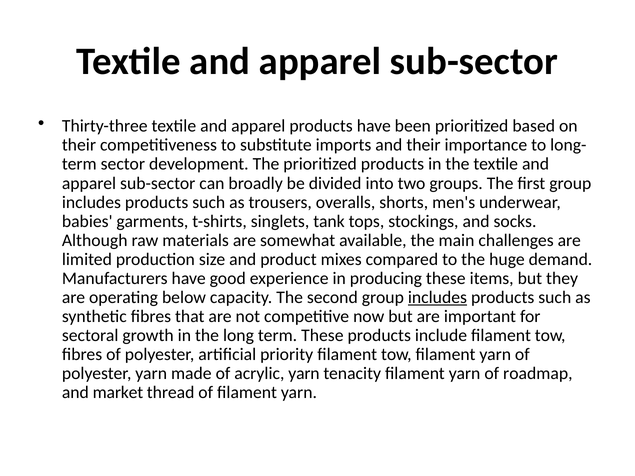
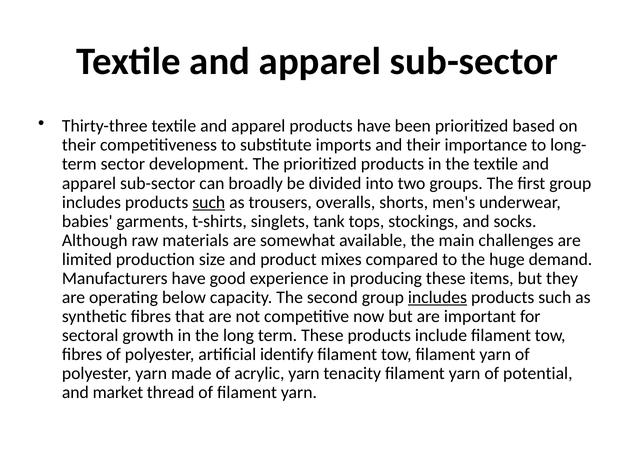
such at (209, 202) underline: none -> present
priority: priority -> identify
roadmap: roadmap -> potential
